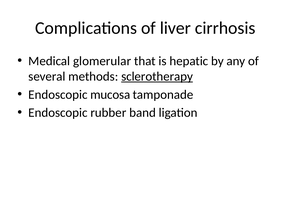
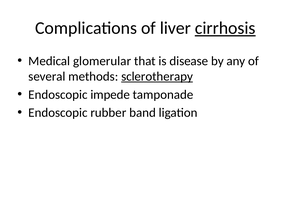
cirrhosis underline: none -> present
hepatic: hepatic -> disease
mucosa: mucosa -> impede
